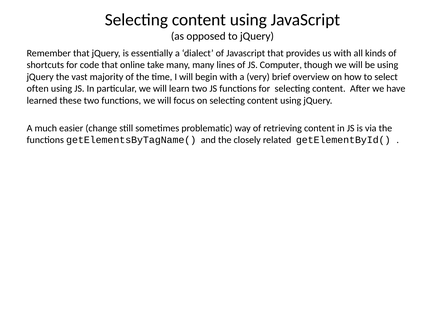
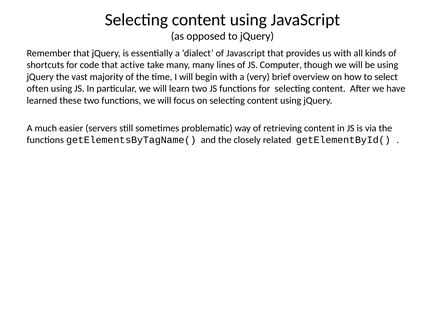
online: online -> active
change: change -> servers
